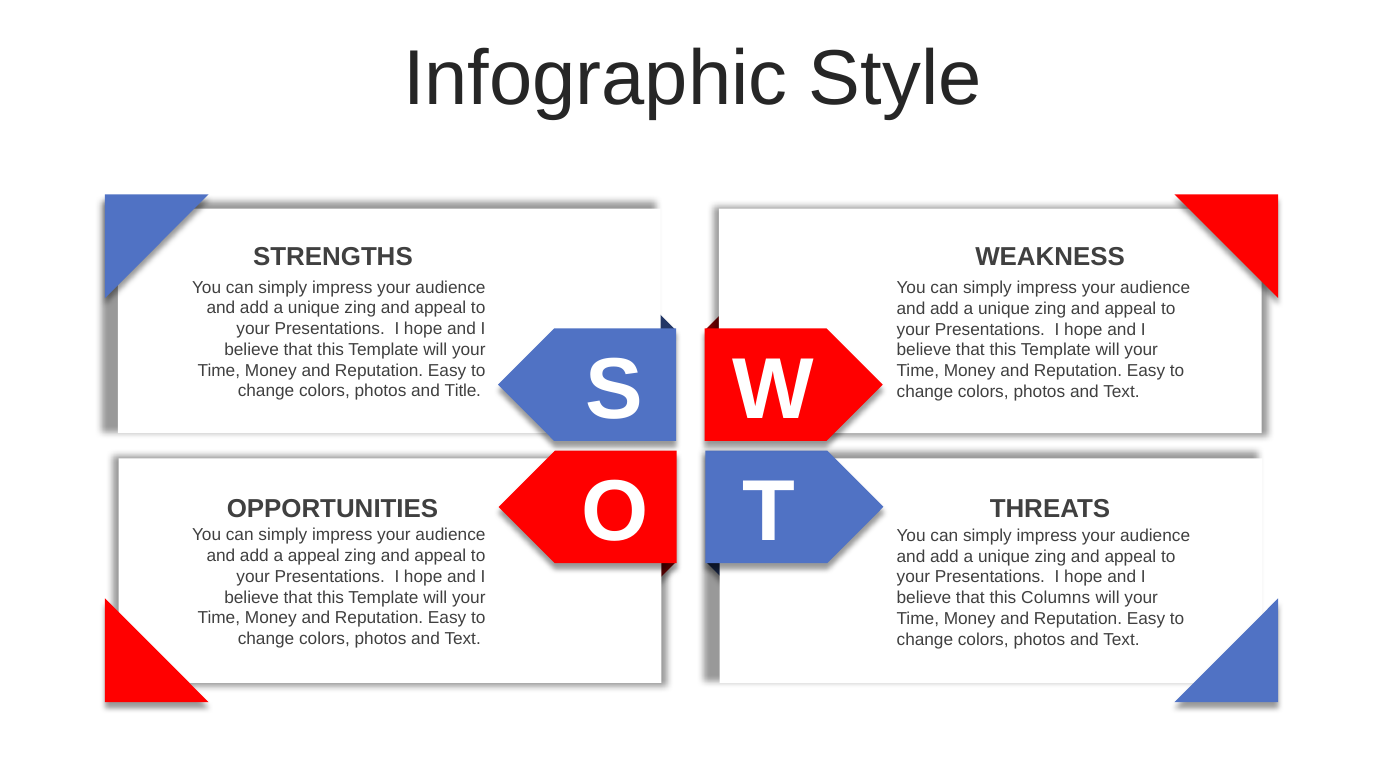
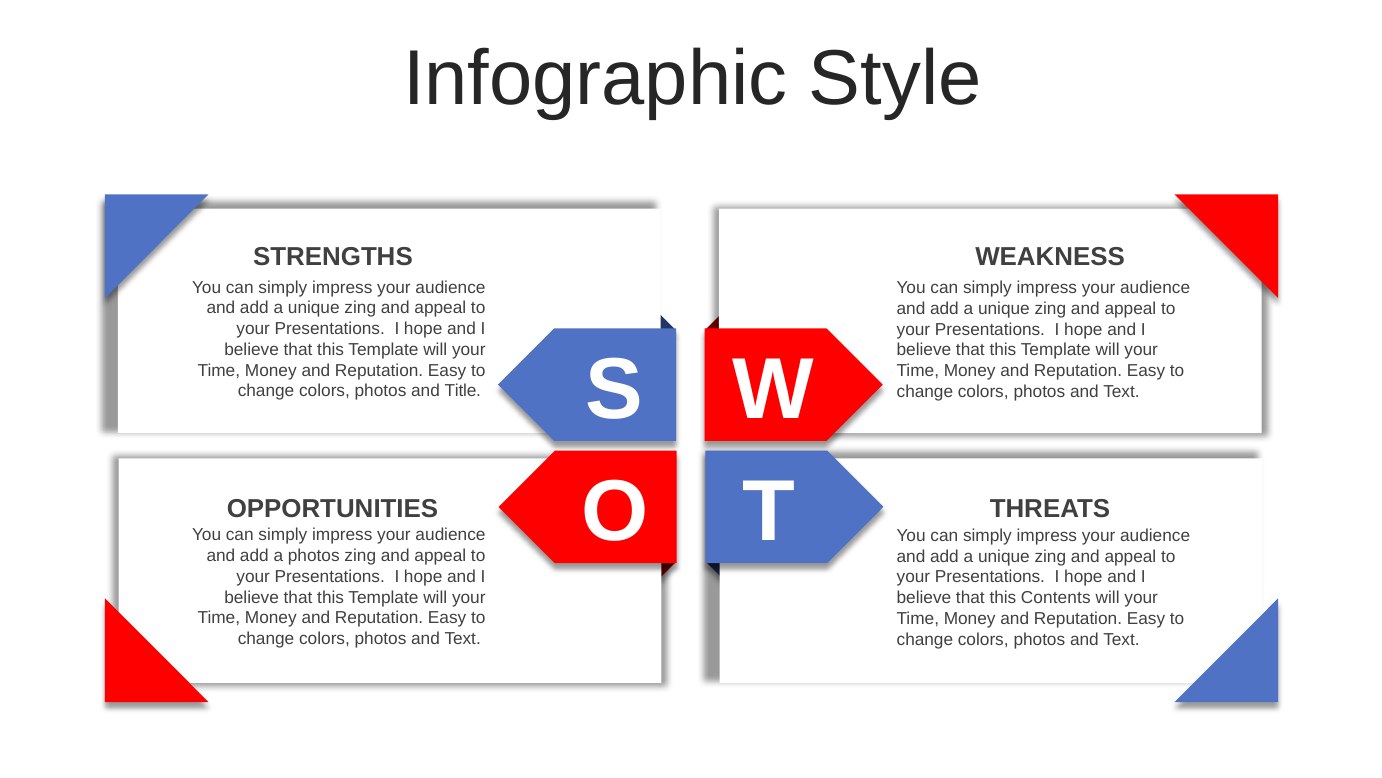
a appeal: appeal -> photos
Columns: Columns -> Contents
